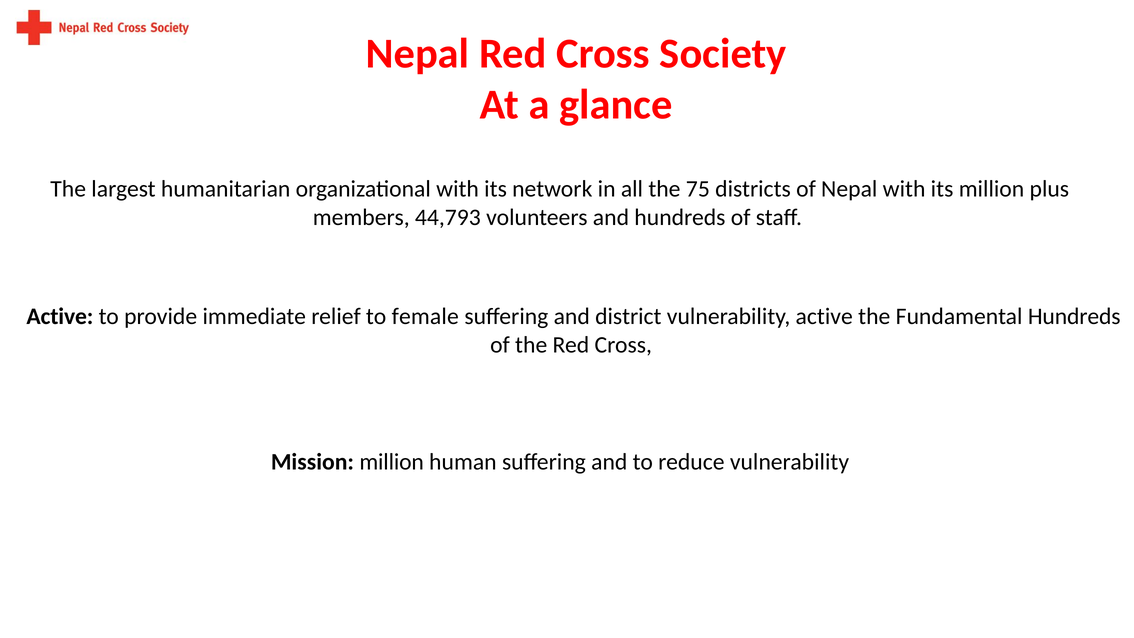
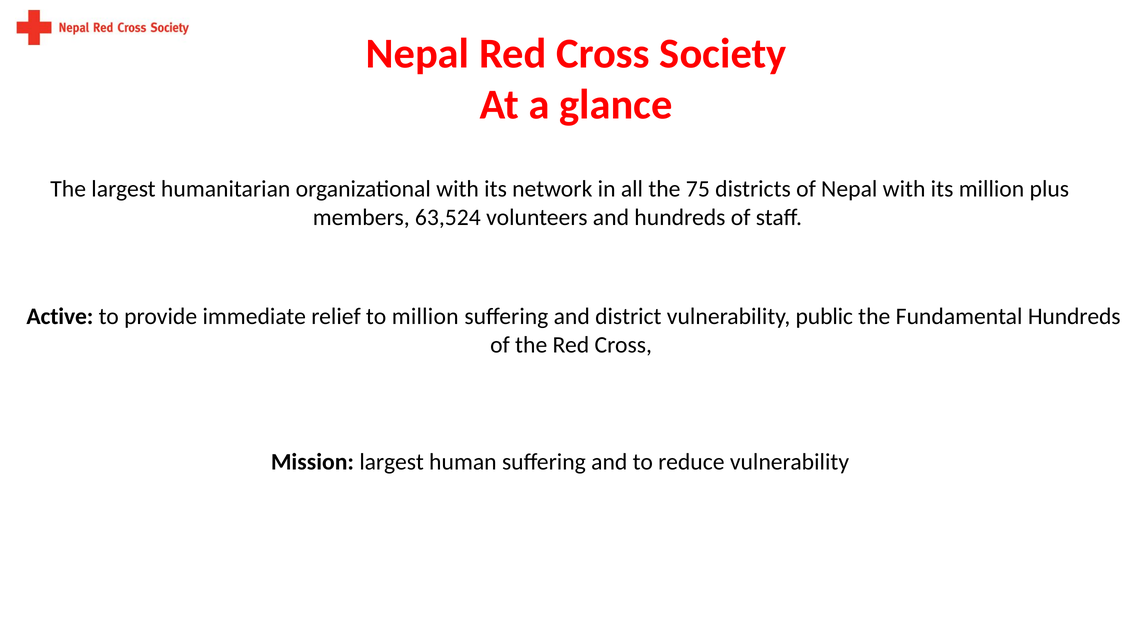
44,793: 44,793 -> 63,524
to female: female -> million
vulnerability active: active -> public
Mission million: million -> largest
